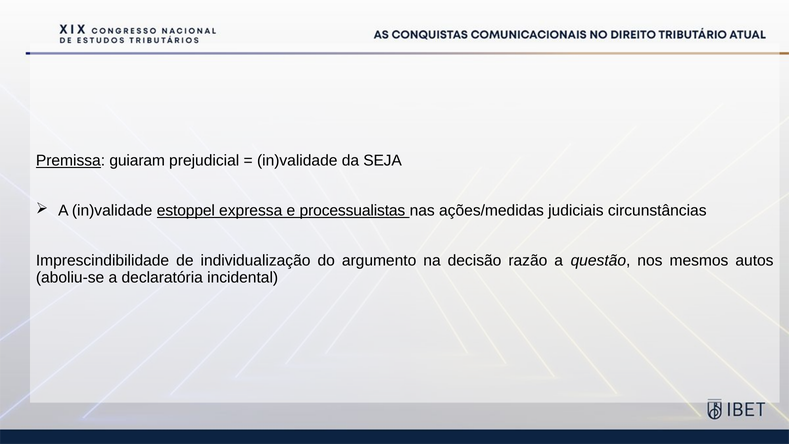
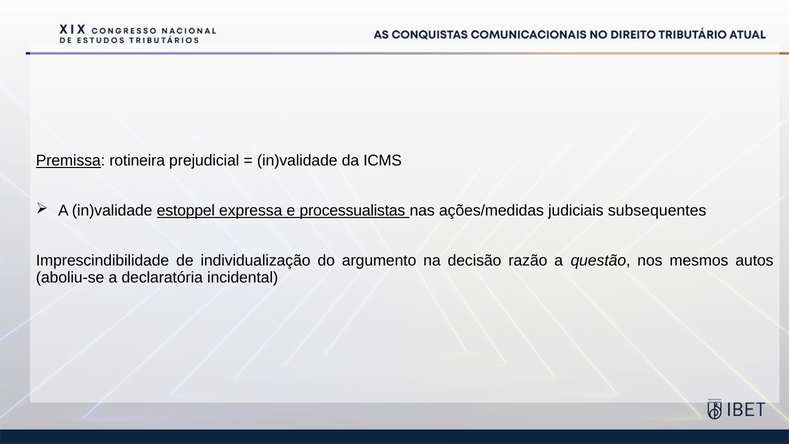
guiaram: guiaram -> rotineira
SEJA: SEJA -> ICMS
circunstâncias: circunstâncias -> subsequentes
